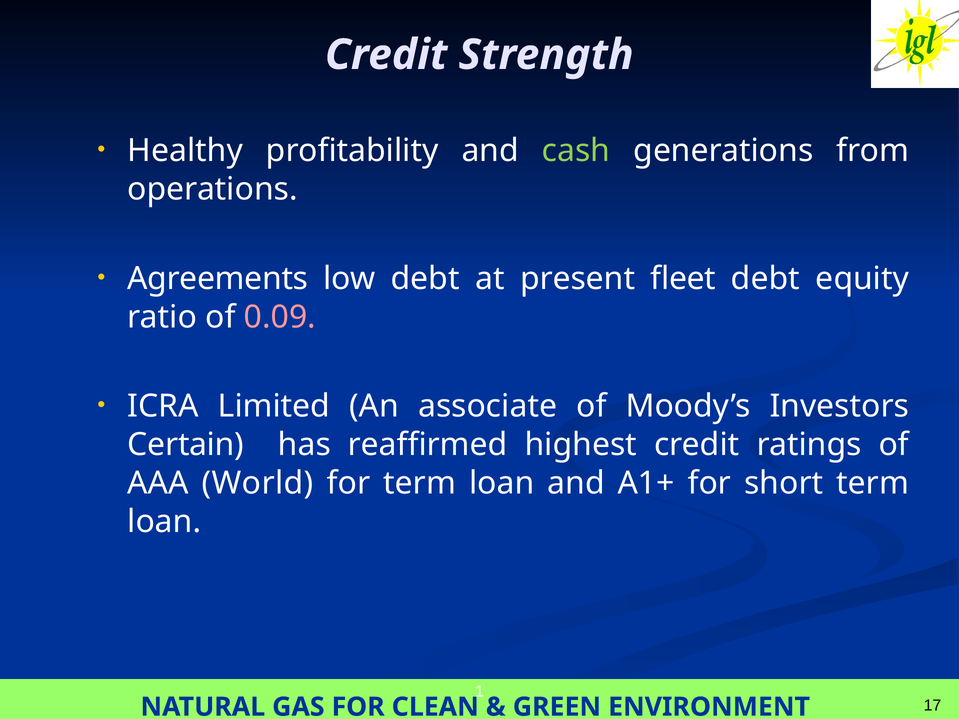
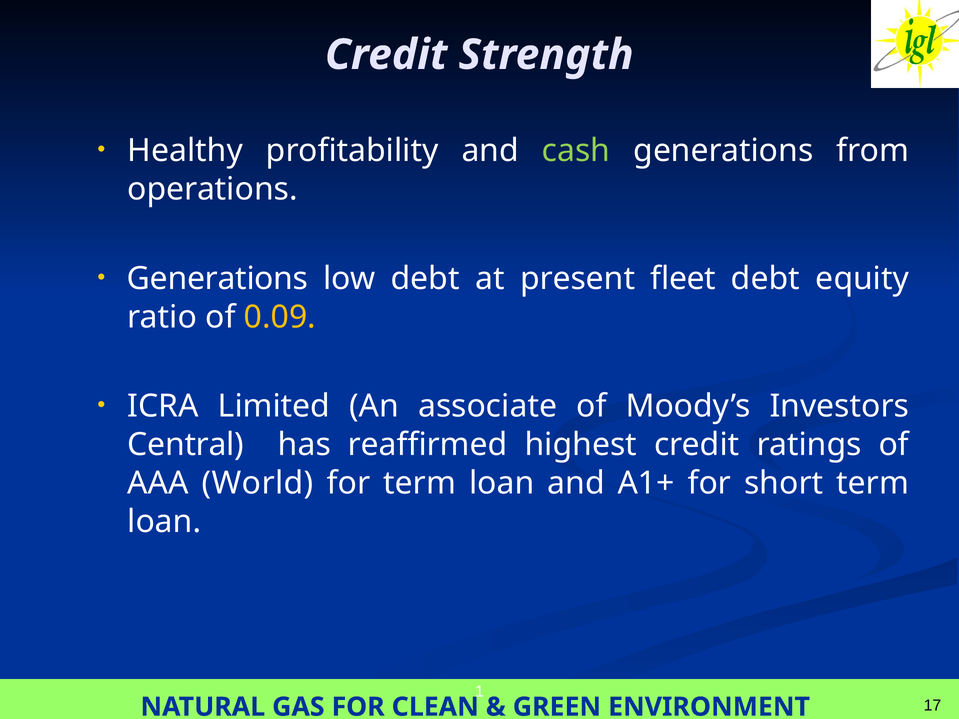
Agreements at (218, 279): Agreements -> Generations
0.09 colour: pink -> yellow
Certain: Certain -> Central
